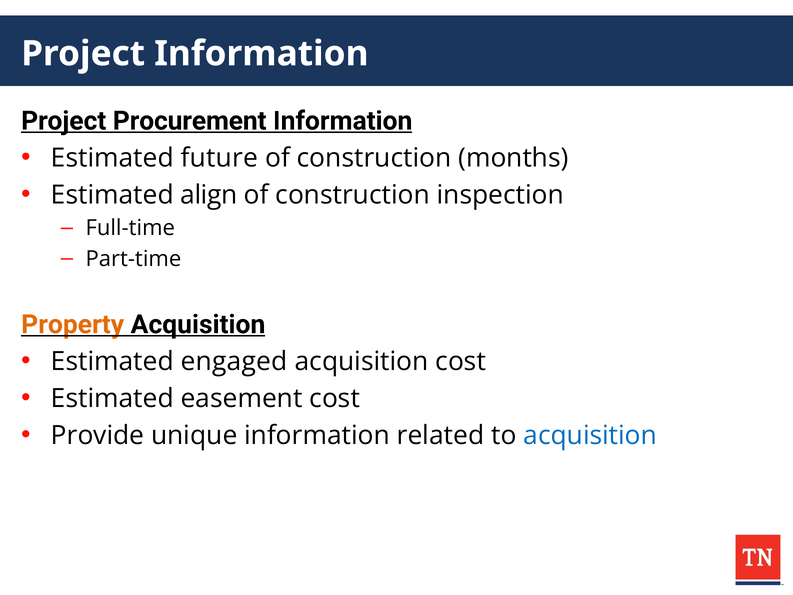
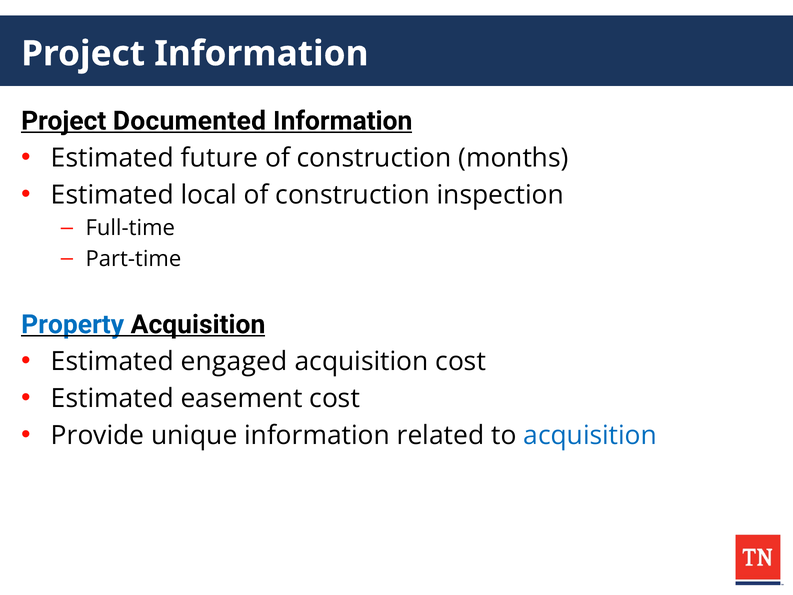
Procurement: Procurement -> Documented
align: align -> local
Property colour: orange -> blue
